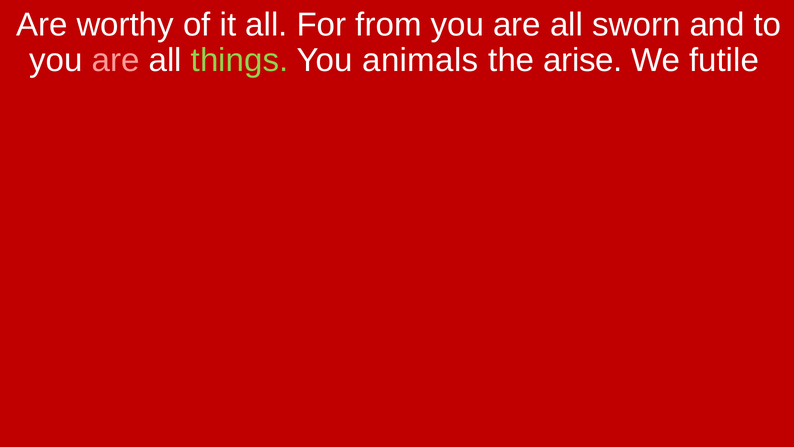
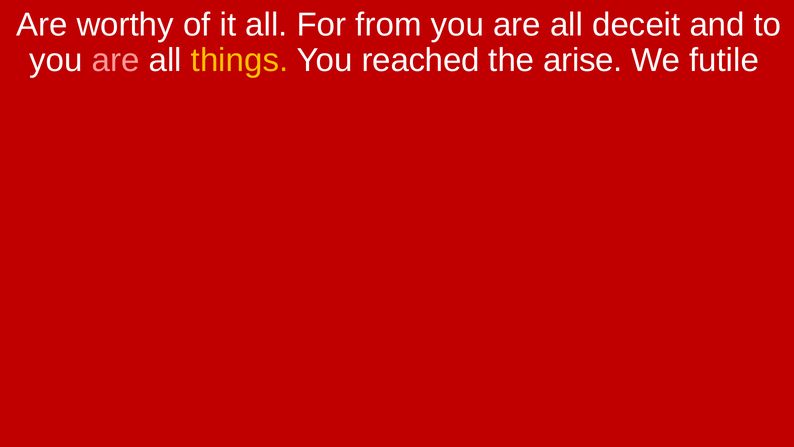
sworn: sworn -> deceit
things colour: light green -> yellow
animals: animals -> reached
